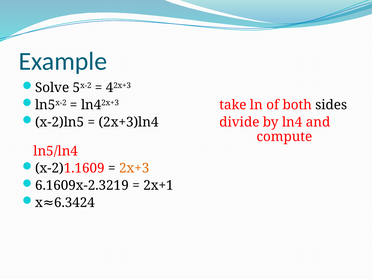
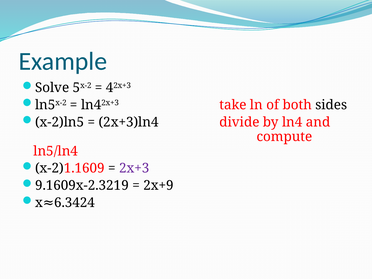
2x+3 colour: orange -> purple
6.1609x-2.3219: 6.1609x-2.3219 -> 9.1609x-2.3219
2x+1: 2x+1 -> 2x+9
